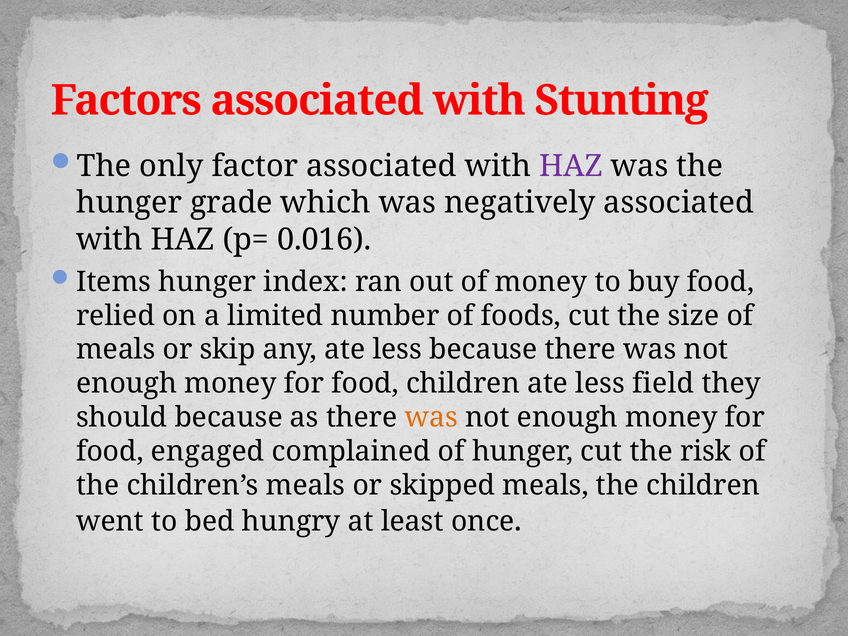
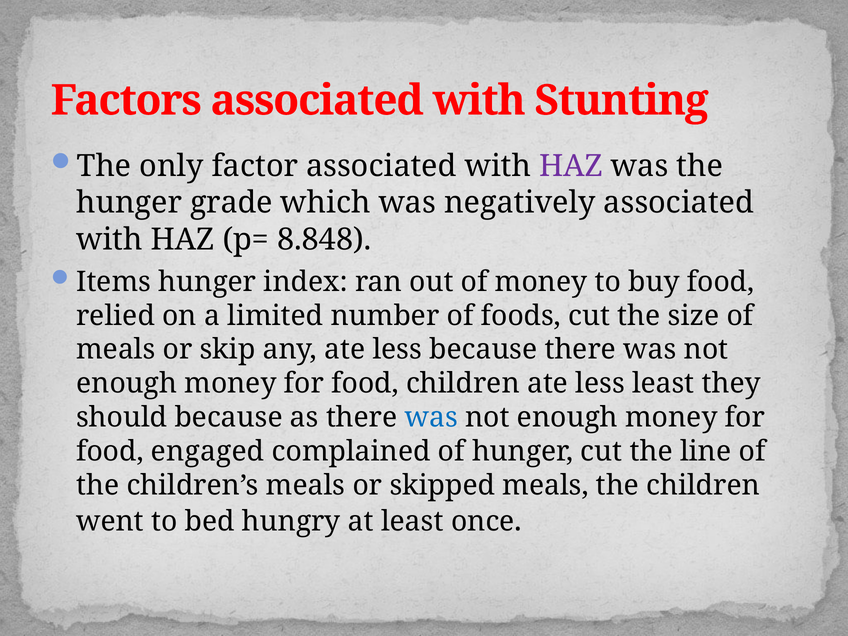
0.016: 0.016 -> 8.848
less field: field -> least
was at (431, 417) colour: orange -> blue
risk: risk -> line
